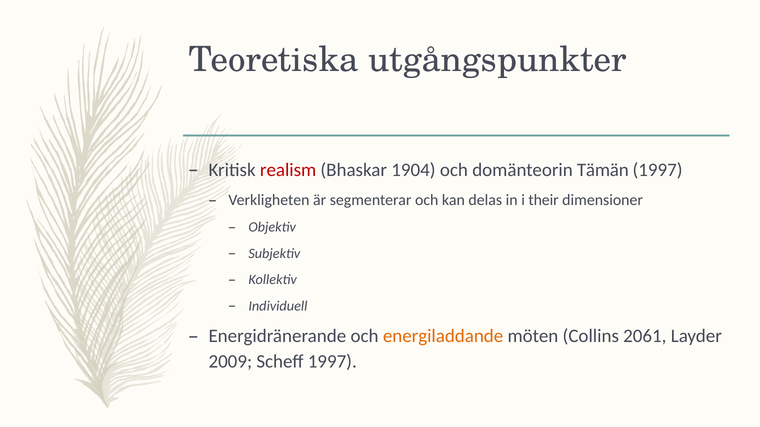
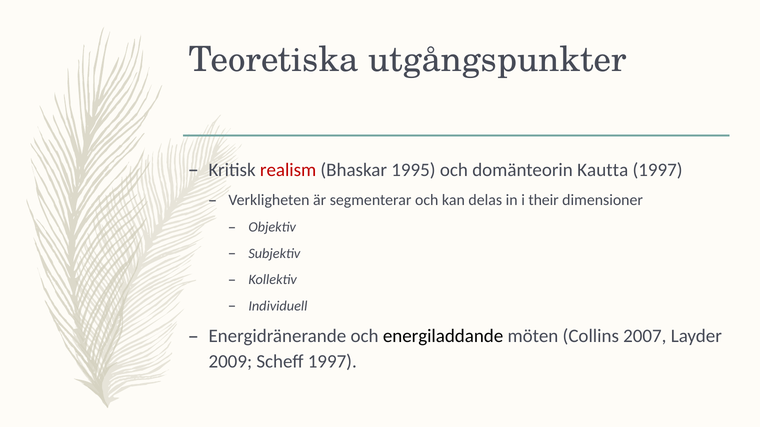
1904: 1904 -> 1995
Tämän: Tämän -> Kautta
energiladdande colour: orange -> black
2061: 2061 -> 2007
